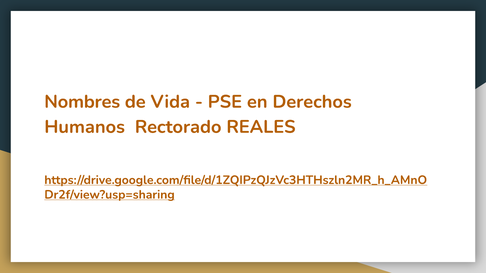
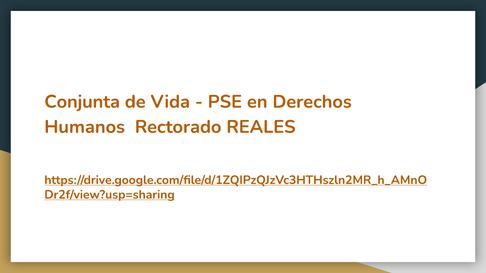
Nombres: Nombres -> Conjunta
